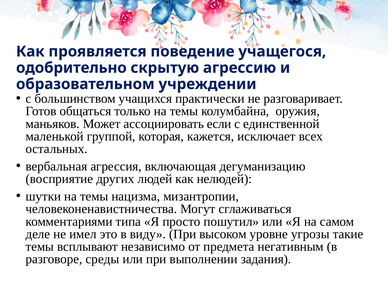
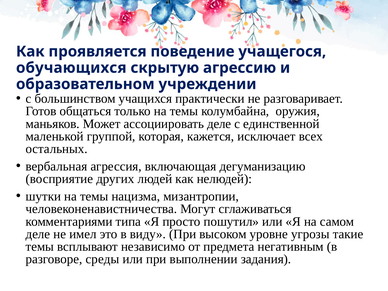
одобрительно: одобрительно -> обучающихся
ассоциировать если: если -> деле
